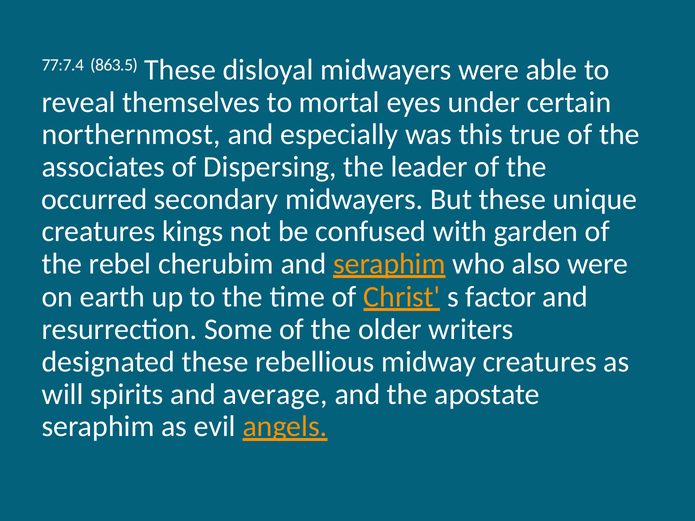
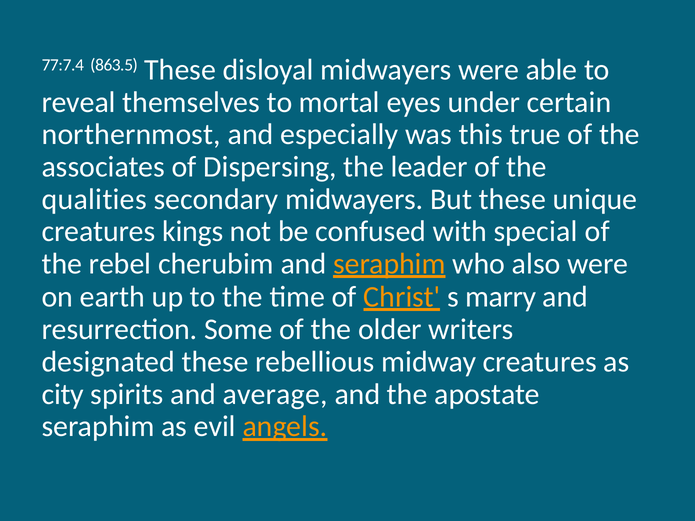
occurred: occurred -> qualities
garden: garden -> special
factor: factor -> marry
will: will -> city
